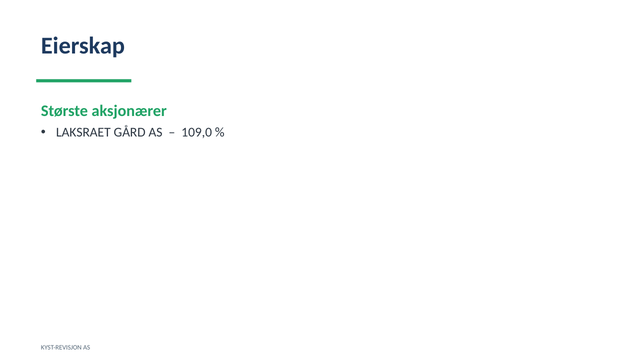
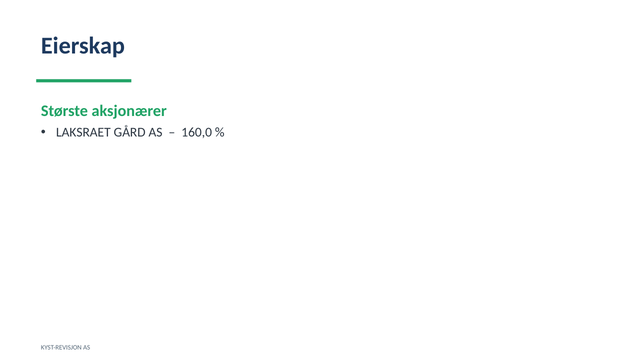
109,0: 109,0 -> 160,0
